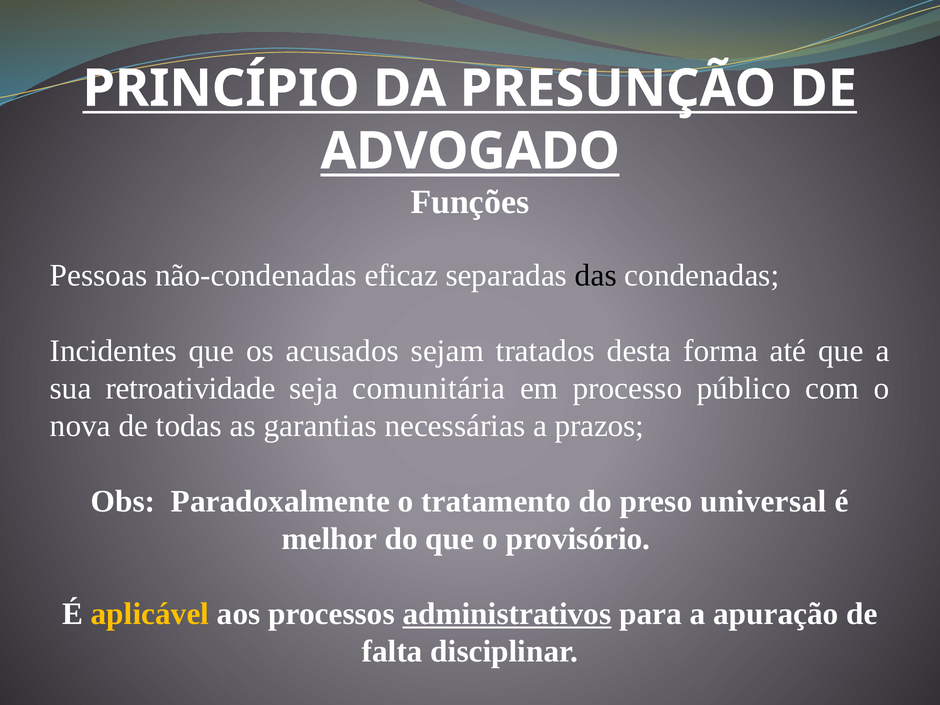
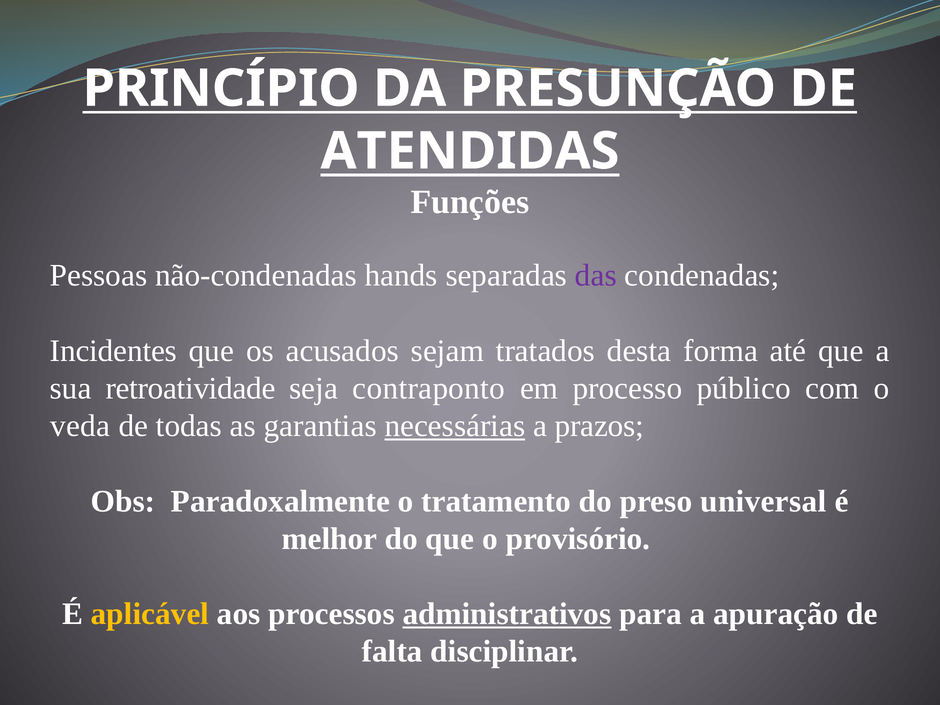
ADVOGADO: ADVOGADO -> ATENDIDAS
eficaz: eficaz -> hands
das colour: black -> purple
comunitária: comunitária -> contraponto
nova: nova -> veda
necessárias underline: none -> present
